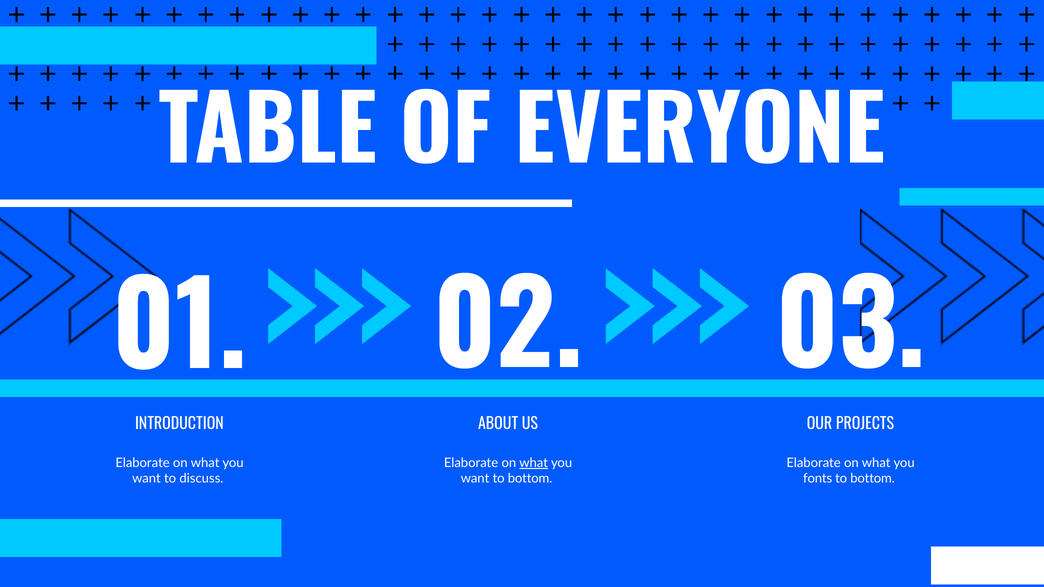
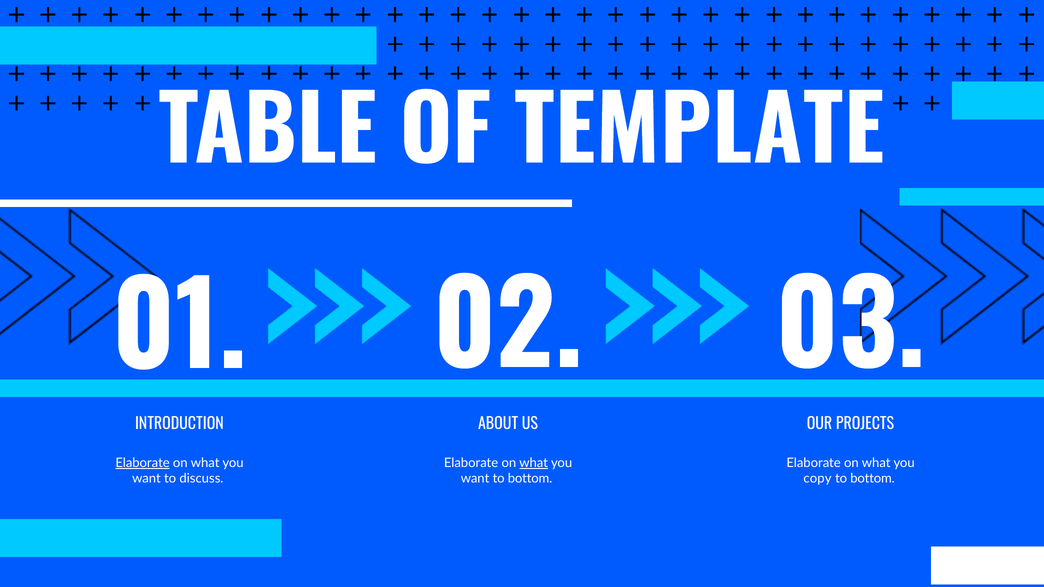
EVERYONE: EVERYONE -> TEMPLATE
Elaborate at (143, 463) underline: none -> present
fonts: fonts -> copy
